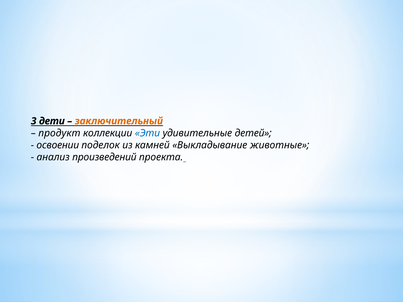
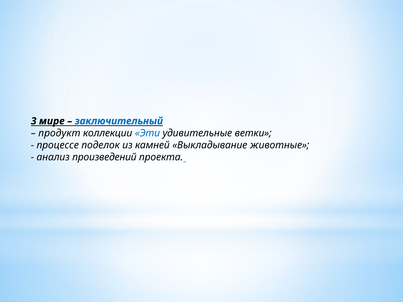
дети: дети -> мире
заключительный colour: orange -> blue
детей: детей -> ветки
освоении: освоении -> процессе
